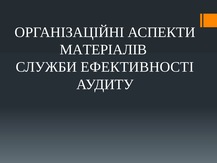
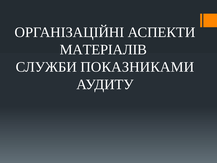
ЕФЕКТИВНОСТІ: ЕФЕКТИВНОСТІ -> ПОКАЗНИКАМИ
